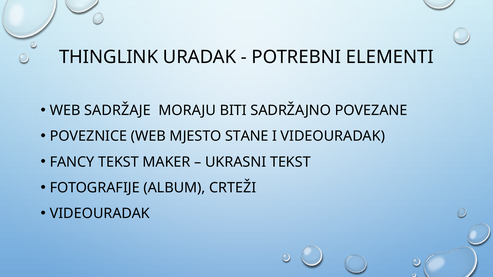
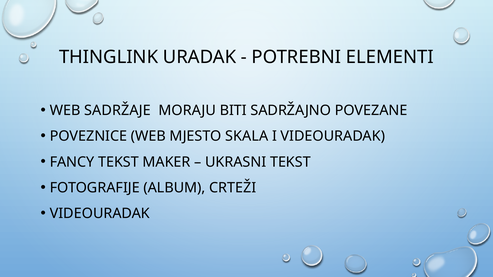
STANE: STANE -> SKALA
